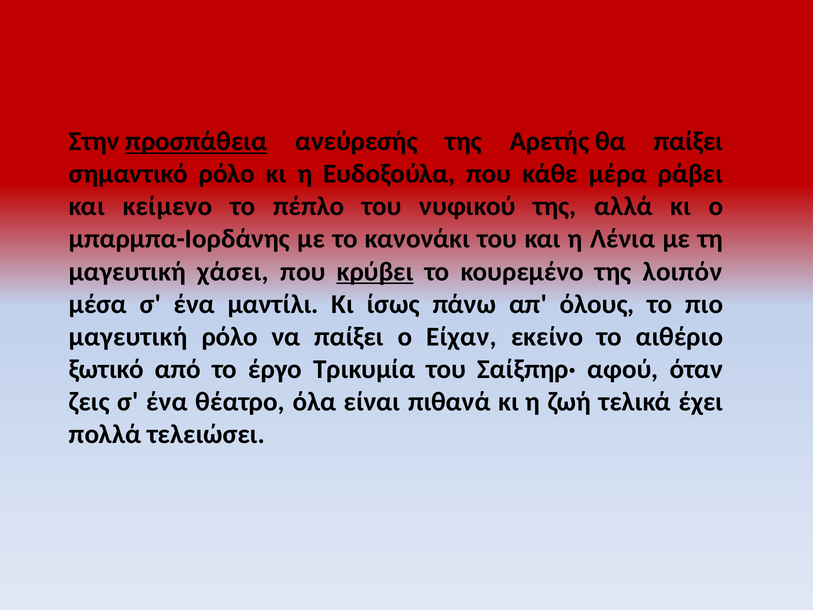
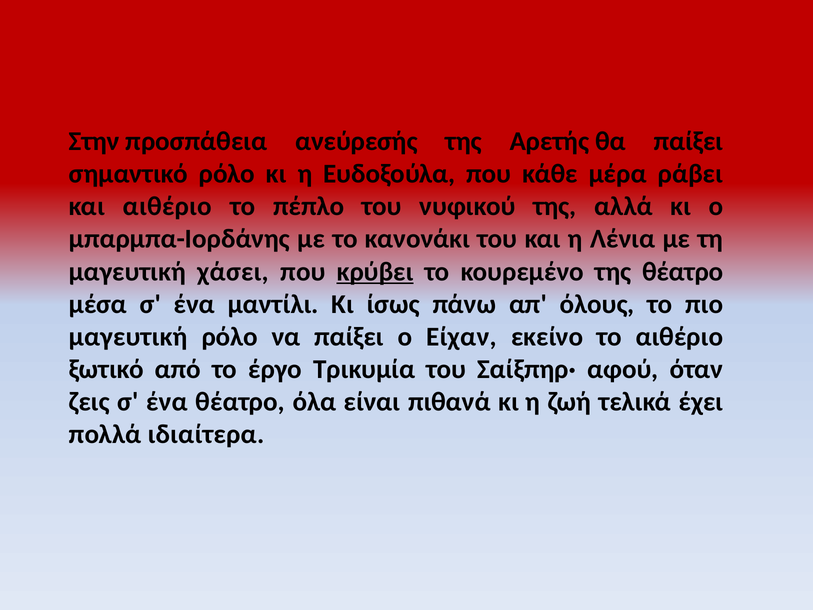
προσπάθεια underline: present -> none
και κείμενο: κείμενο -> αιθέριο
της λοιπόν: λοιπόν -> θέατρο
τελειώσει: τελειώσει -> ιδιαίτερα
